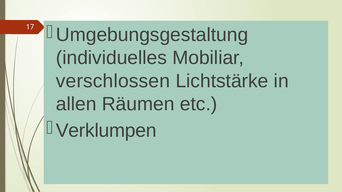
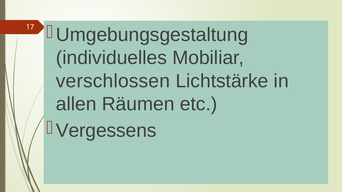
Verklumpen: Verklumpen -> Vergessens
